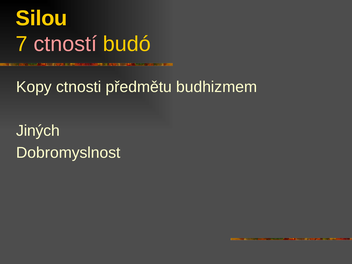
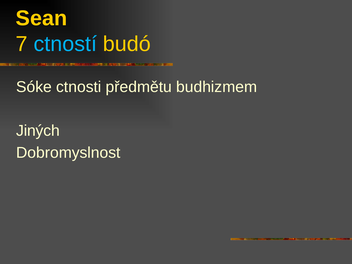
Silou: Silou -> Sean
ctností colour: pink -> light blue
Kopy: Kopy -> Sóke
